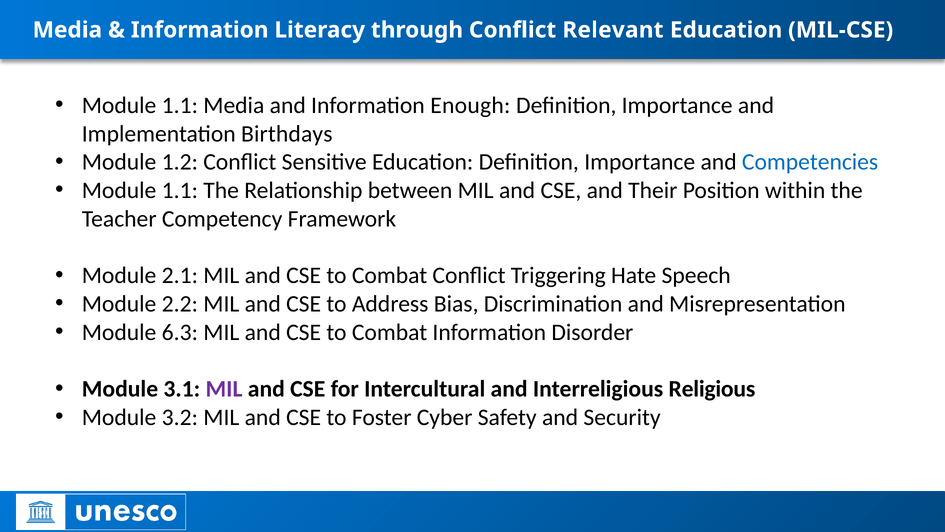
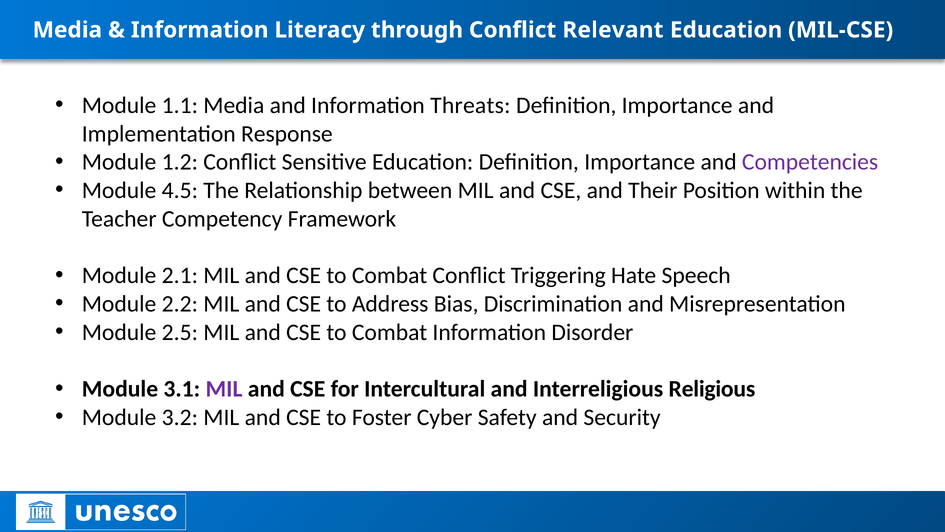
Enough: Enough -> Threats
Birthdays: Birthdays -> Response
Competencies colour: blue -> purple
1.1 at (180, 190): 1.1 -> 4.5
6.3: 6.3 -> 2.5
